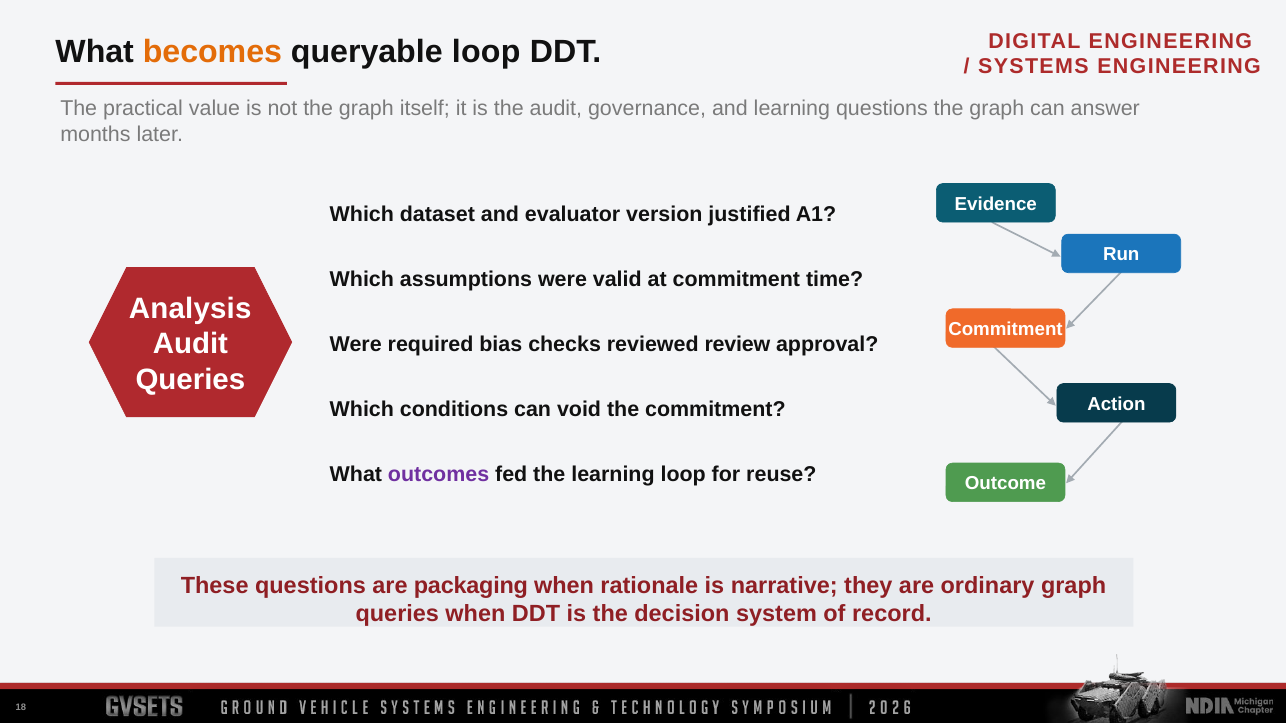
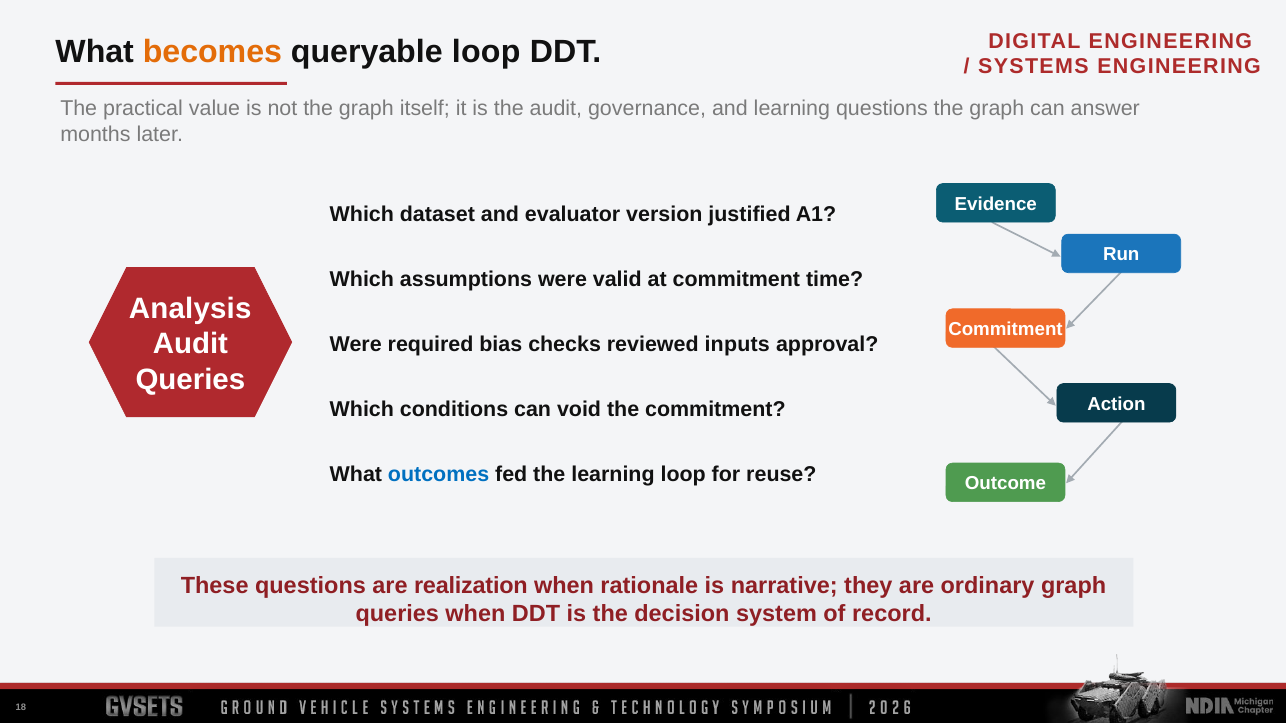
review: review -> inputs
outcomes colour: purple -> blue
packaging: packaging -> realization
